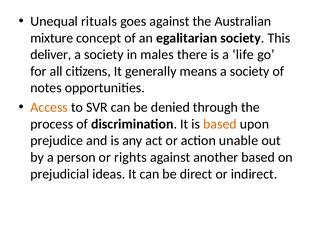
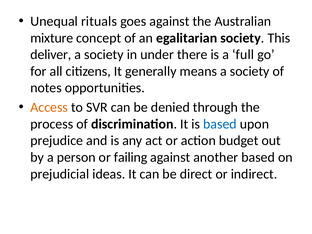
males: males -> under
life: life -> full
based at (220, 124) colour: orange -> blue
unable: unable -> budget
rights: rights -> failing
